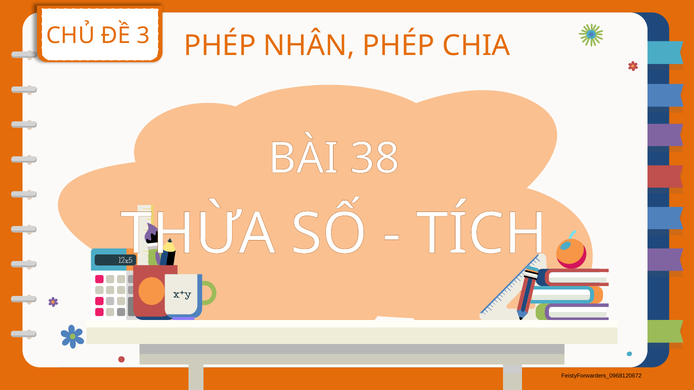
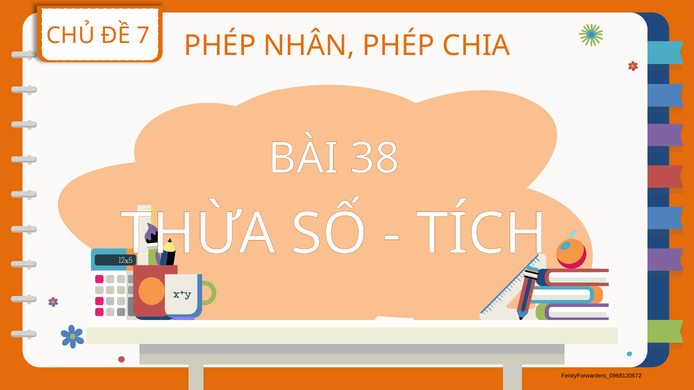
3: 3 -> 7
